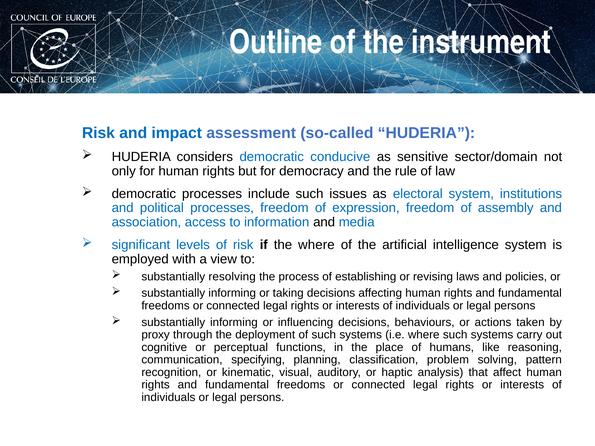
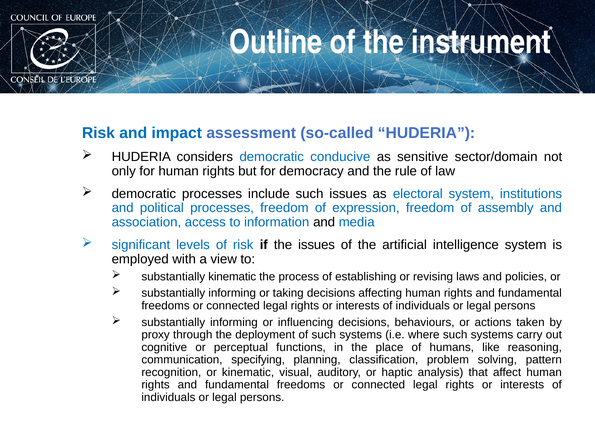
the where: where -> issues
substantially resolving: resolving -> kinematic
